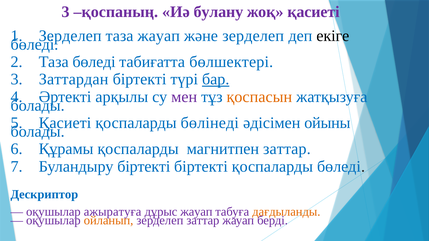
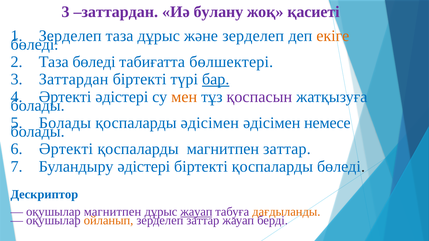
қоспаның at (116, 12): қоспаның -> заттардан
таза жауап: жауап -> дұрыс
екіге colour: black -> orange
Әртекті арқылы: арқылы -> әдістері
мен colour: purple -> orange
қоспасын colour: orange -> purple
Қасиеті at (65, 123): Қасиеті -> Болады
қоспаларды бөлінеді: бөлінеді -> әдісімен
ойыны: ойыны -> немесе
6 Құрамы: Құрамы -> Әртекті
Буландыру біртекті: біртекті -> әдістері
оқушылар ажыратуға: ажыратуға -> магнитпен
жауап at (196, 212) underline: none -> present
